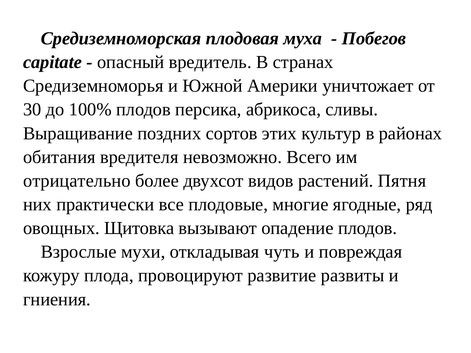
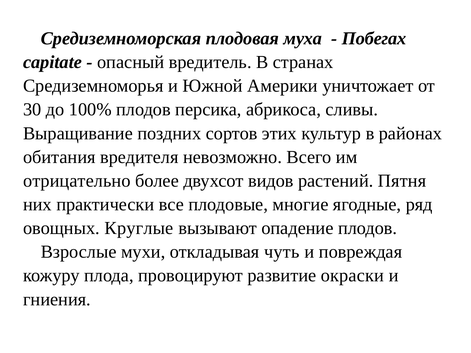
Побегов: Побегов -> Побегах
Щитовка: Щитовка -> Круглые
развиты: развиты -> окраски
